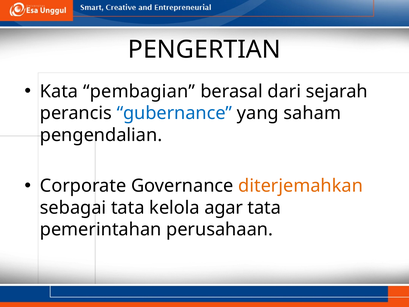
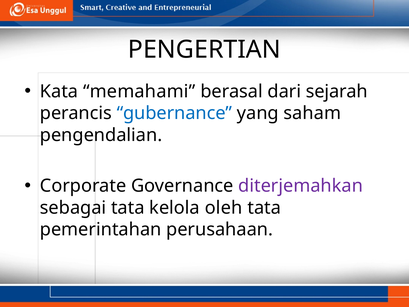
pembagian: pembagian -> memahami
diterjemahkan colour: orange -> purple
agar: agar -> oleh
